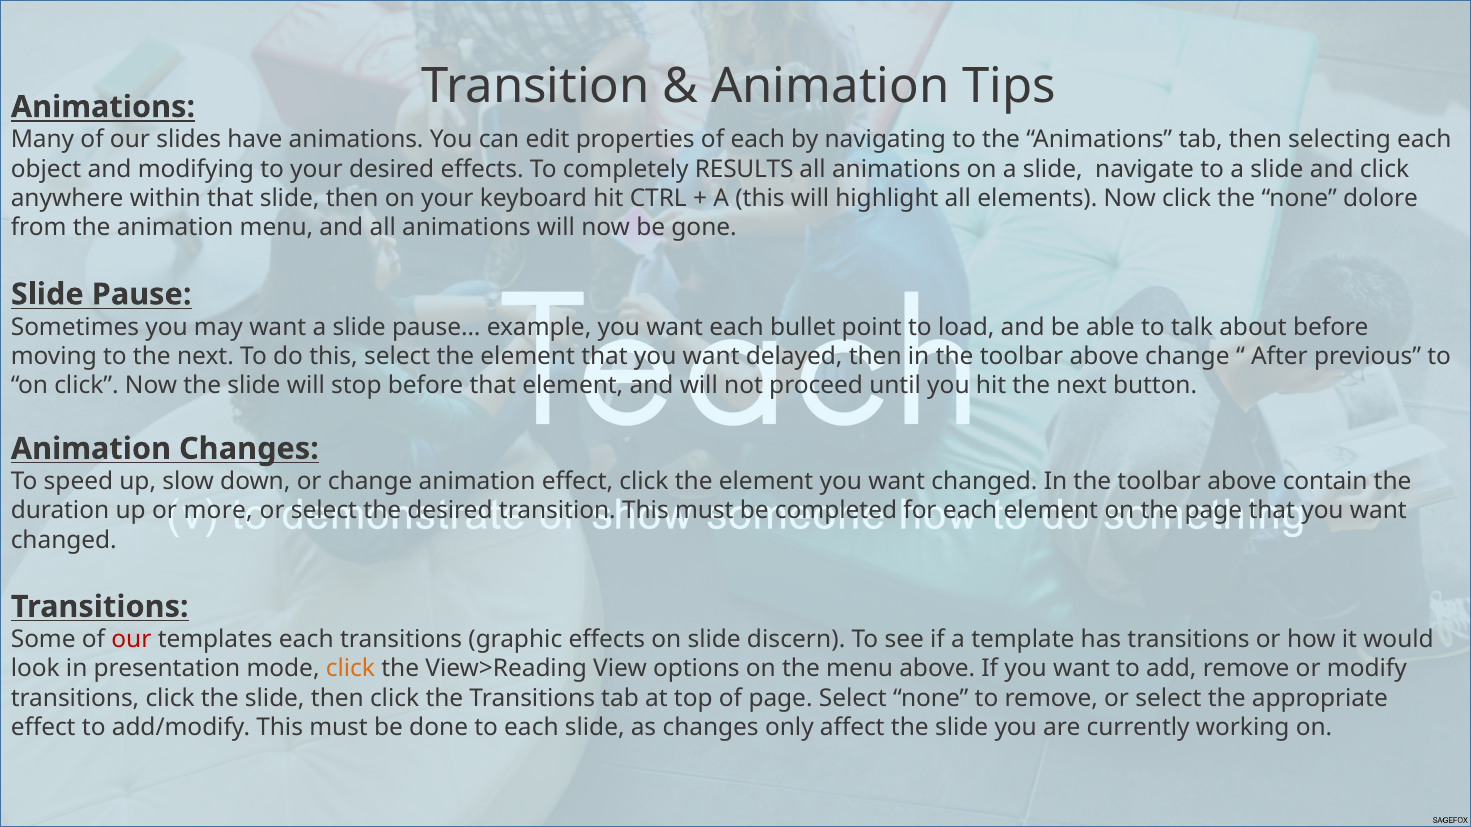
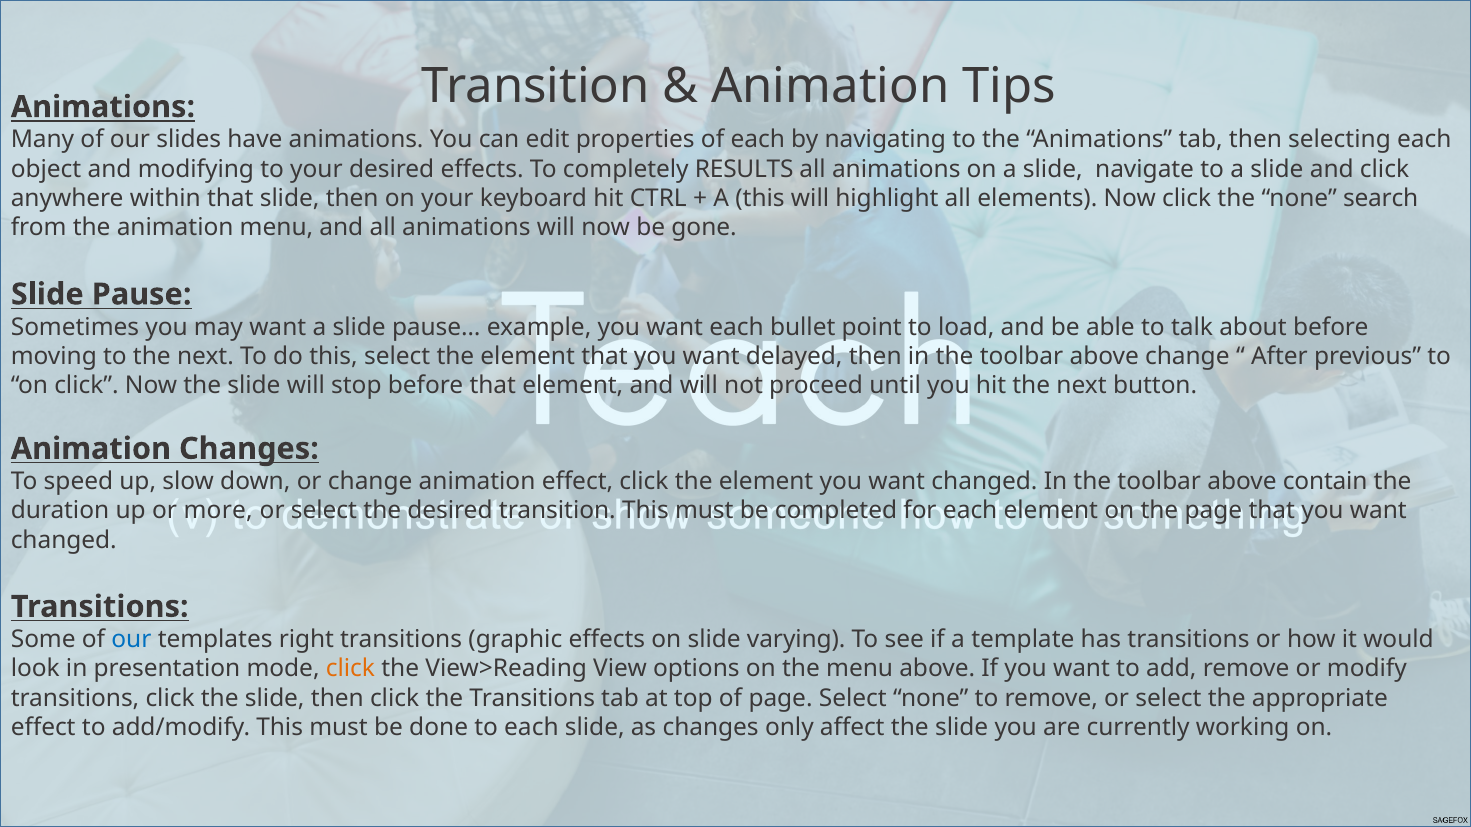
dolore: dolore -> search
our at (131, 640) colour: red -> blue
templates each: each -> right
discern: discern -> varying
